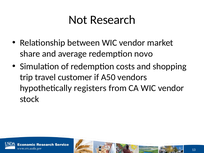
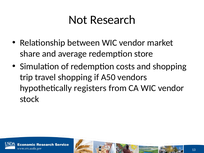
novo: novo -> store
travel customer: customer -> shopping
